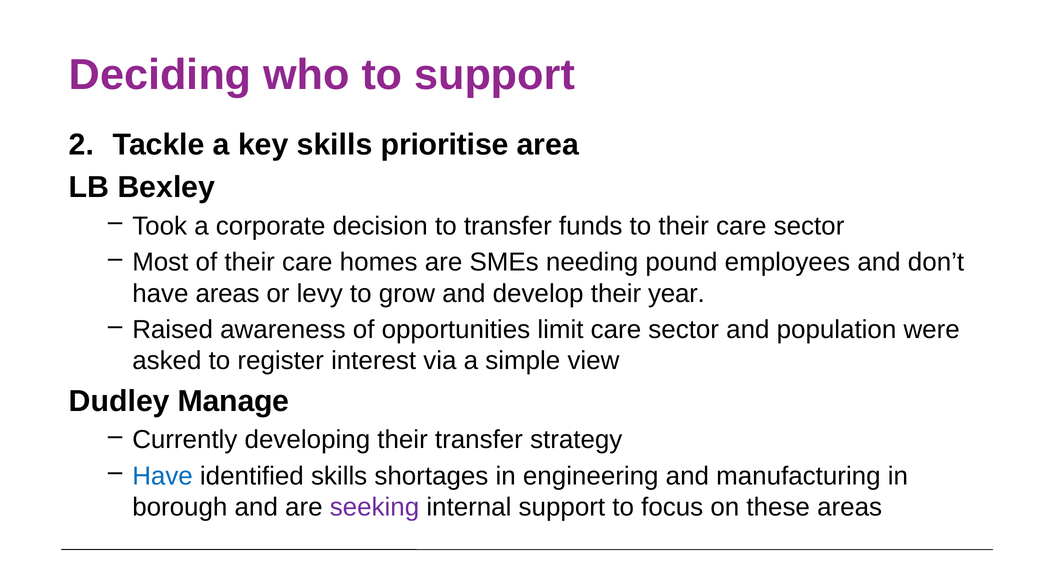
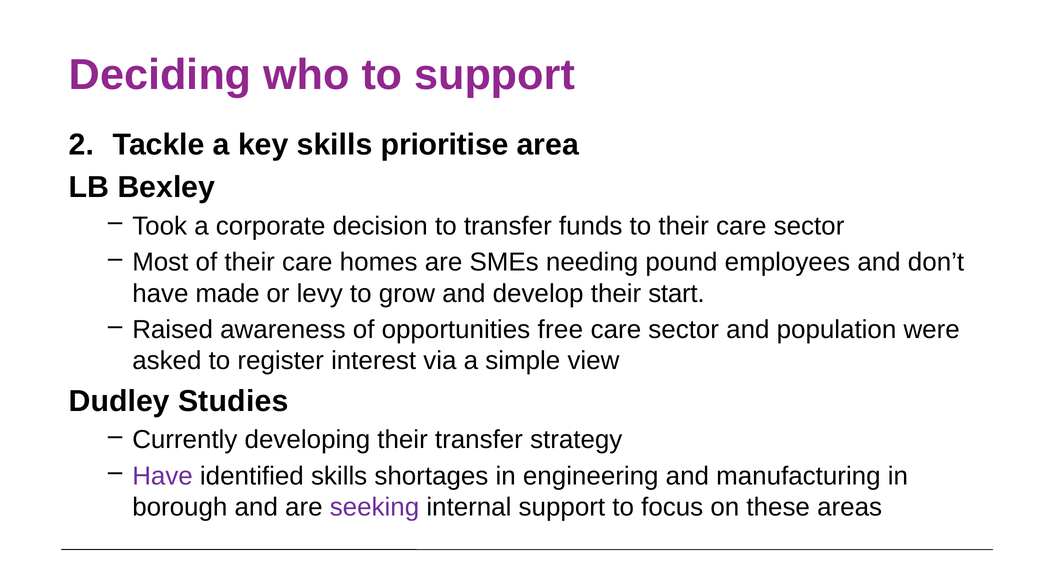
have areas: areas -> made
year: year -> start
limit: limit -> free
Manage: Manage -> Studies
Have at (163, 476) colour: blue -> purple
